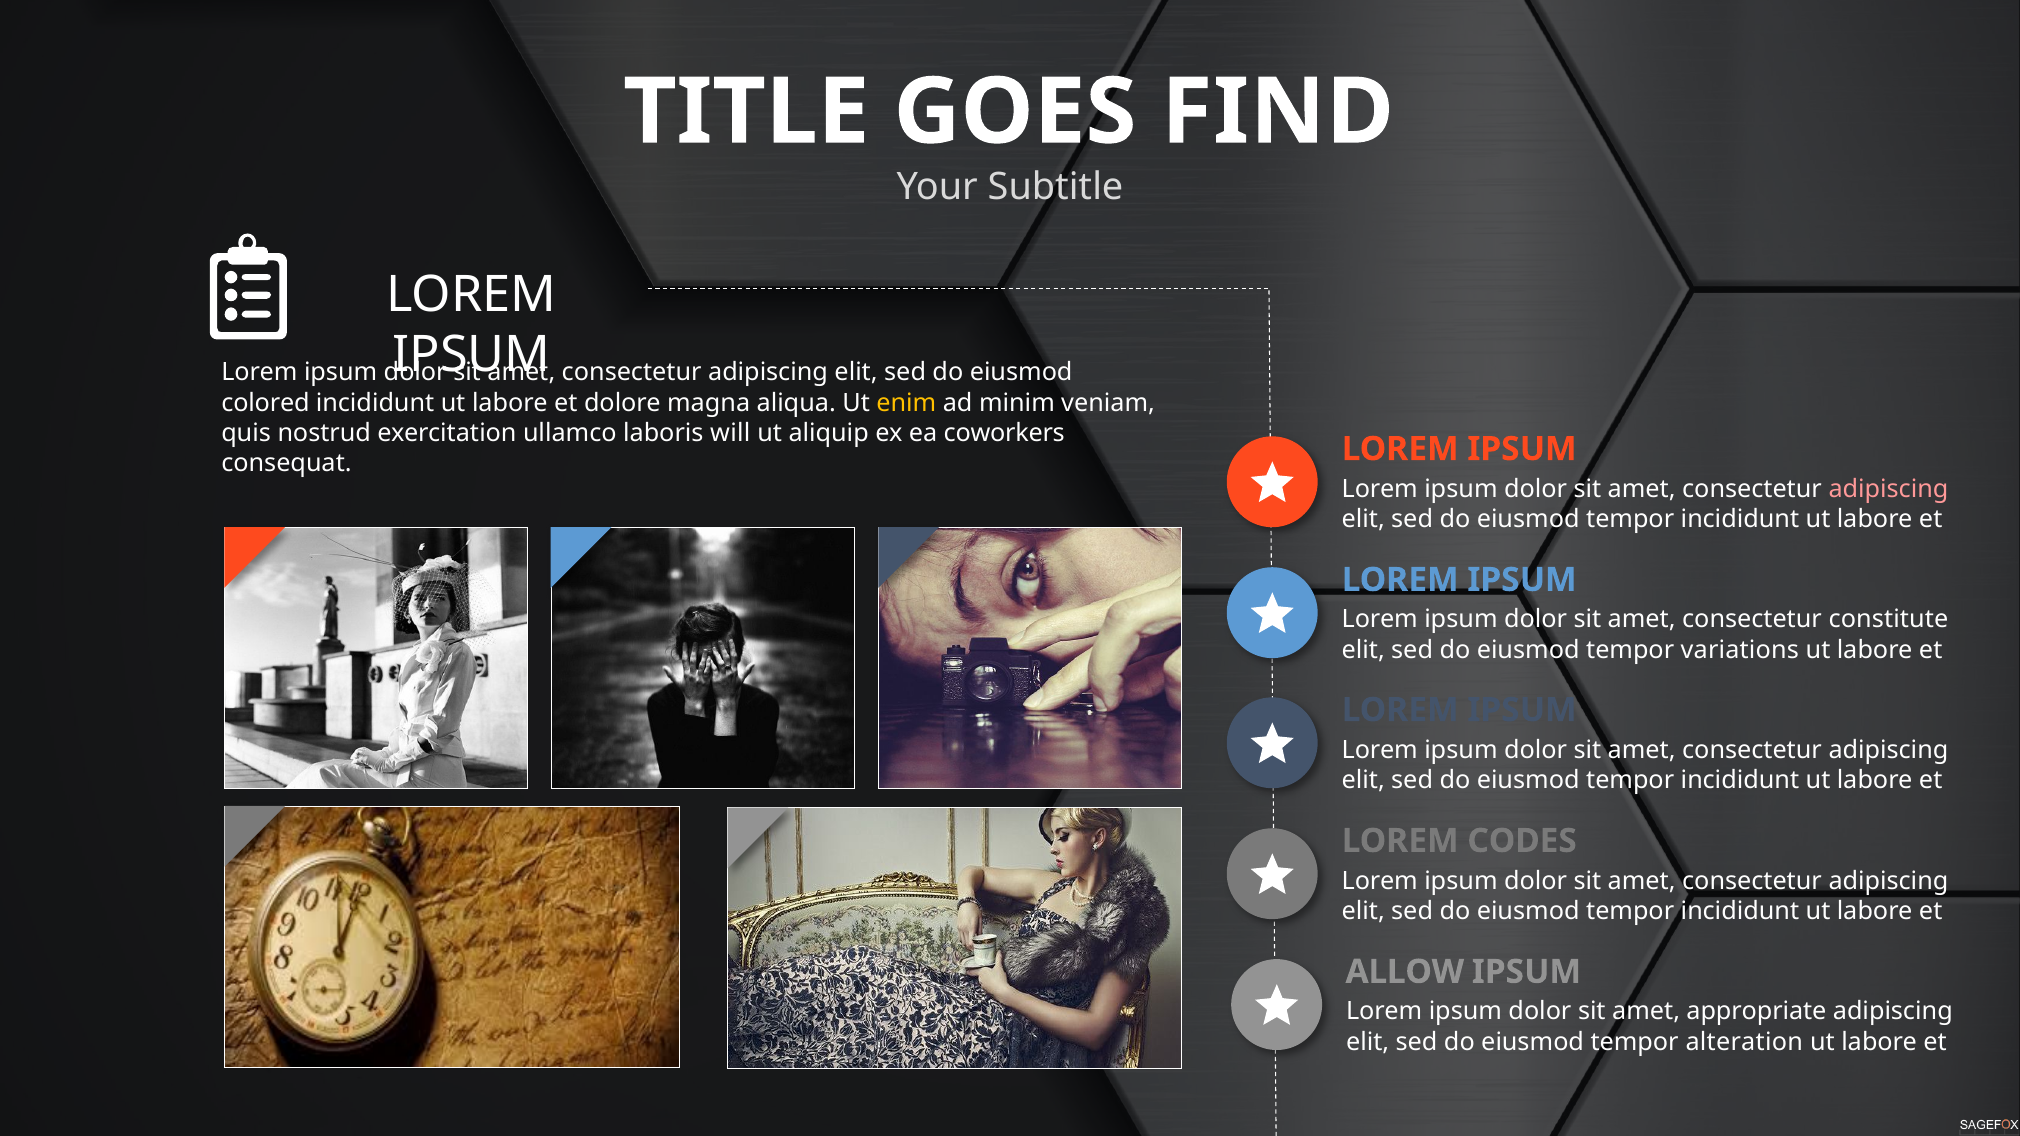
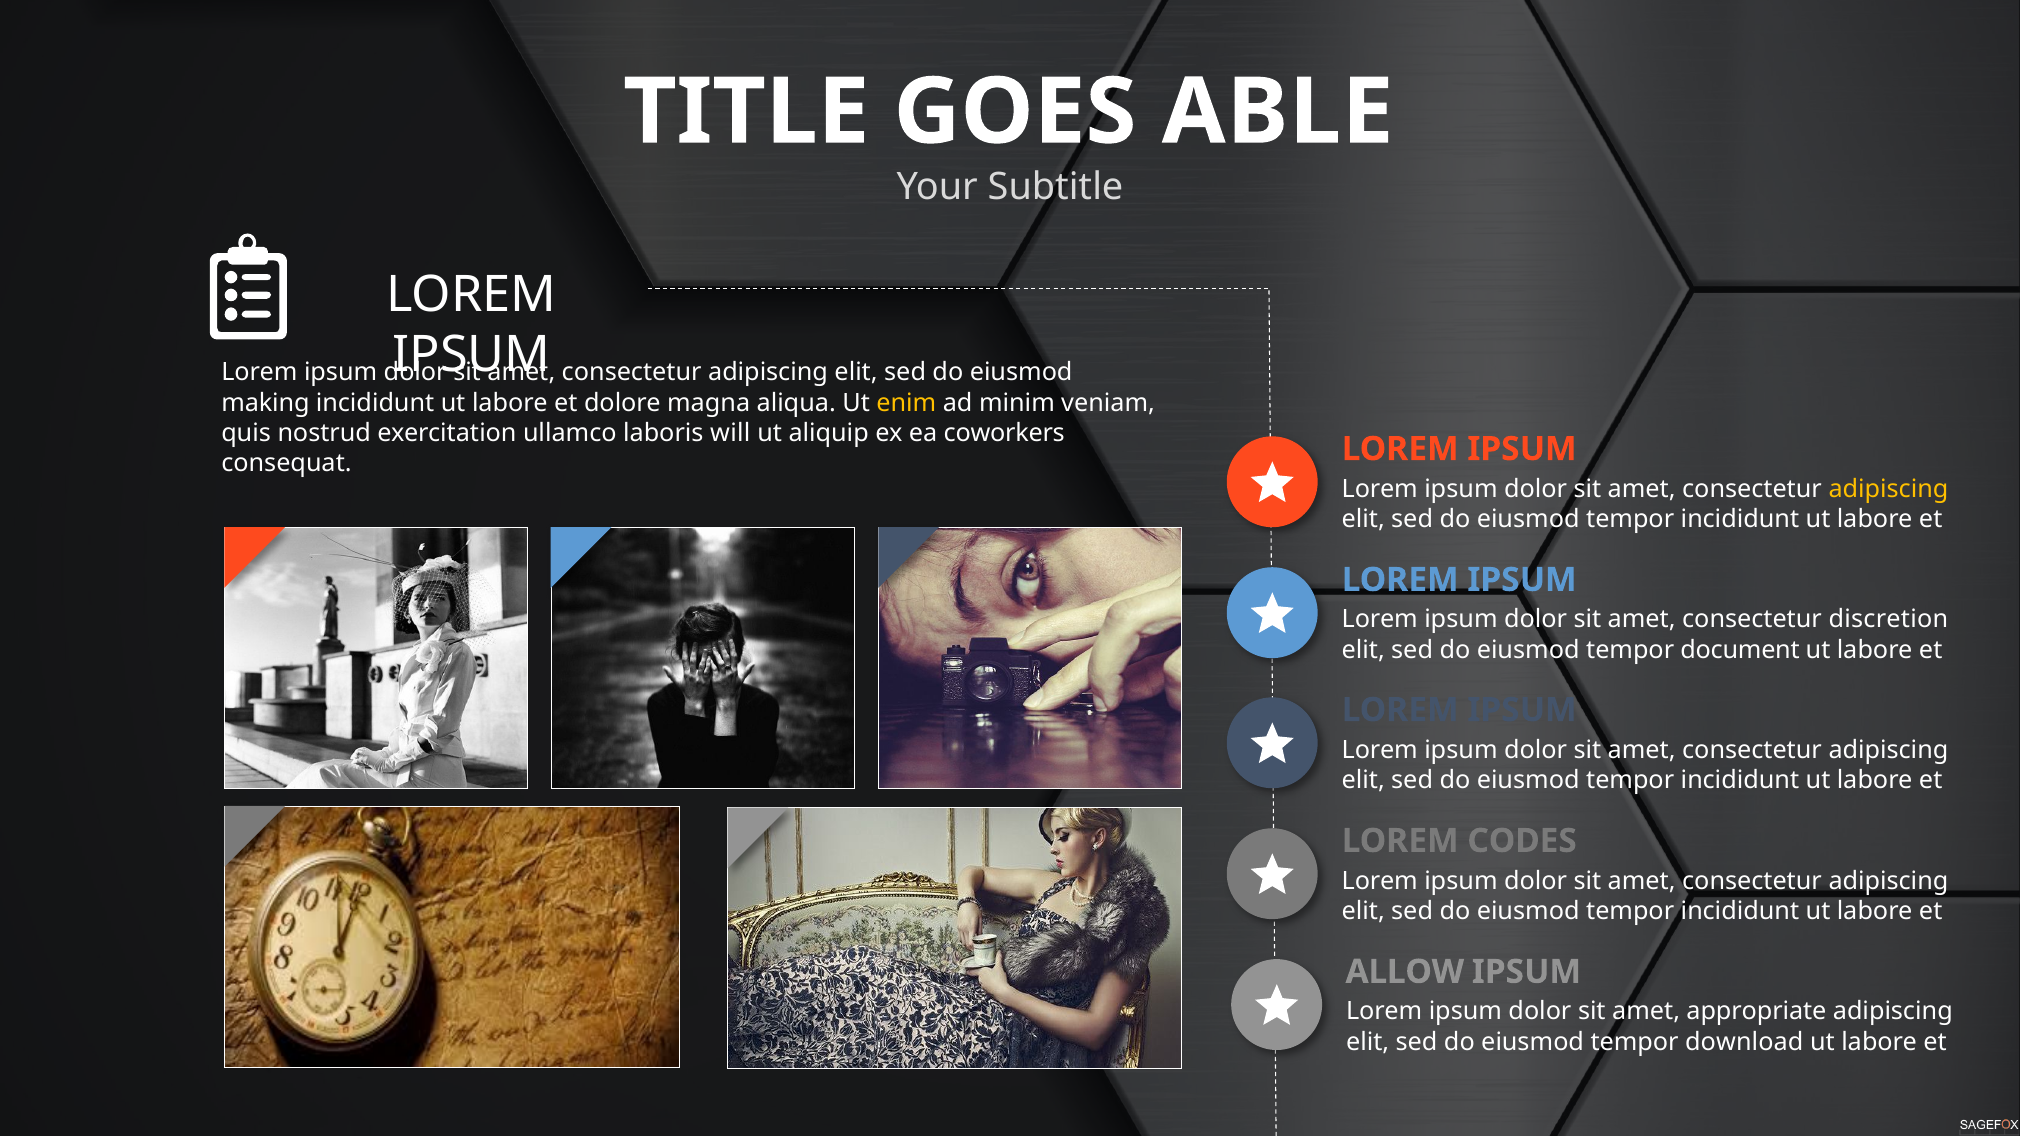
FIND: FIND -> ABLE
colored: colored -> making
adipiscing at (1888, 489) colour: pink -> yellow
constitute: constitute -> discretion
variations: variations -> document
alteration: alteration -> download
